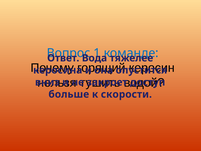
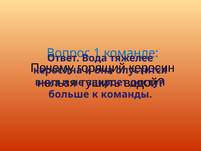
скорости: скорости -> команды
